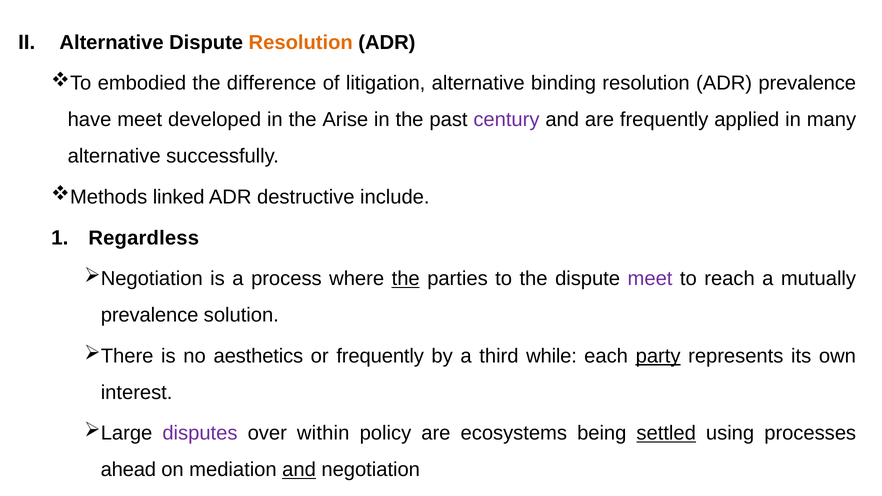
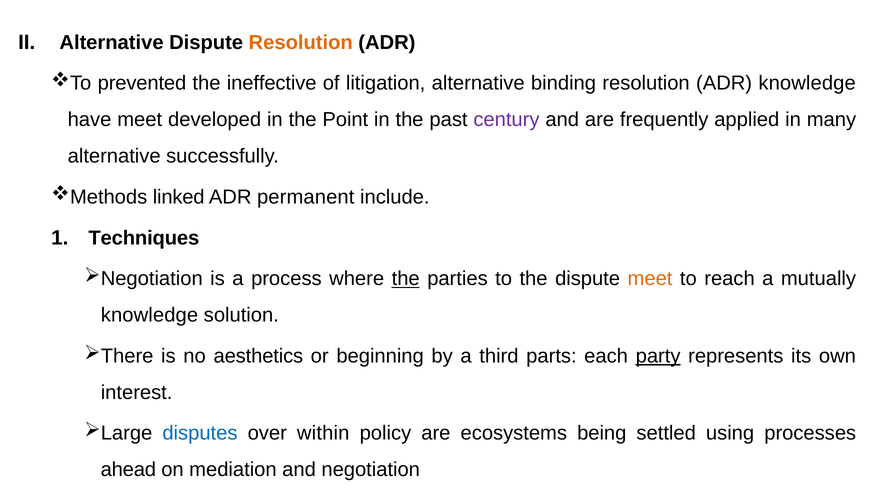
embodied: embodied -> prevented
difference: difference -> ineffective
ADR prevalence: prevalence -> knowledge
Arise: Arise -> Point
destructive: destructive -> permanent
Regardless: Regardless -> Techniques
meet at (650, 279) colour: purple -> orange
prevalence at (150, 315): prevalence -> knowledge
or frequently: frequently -> beginning
while: while -> parts
disputes colour: purple -> blue
settled underline: present -> none
and at (299, 470) underline: present -> none
